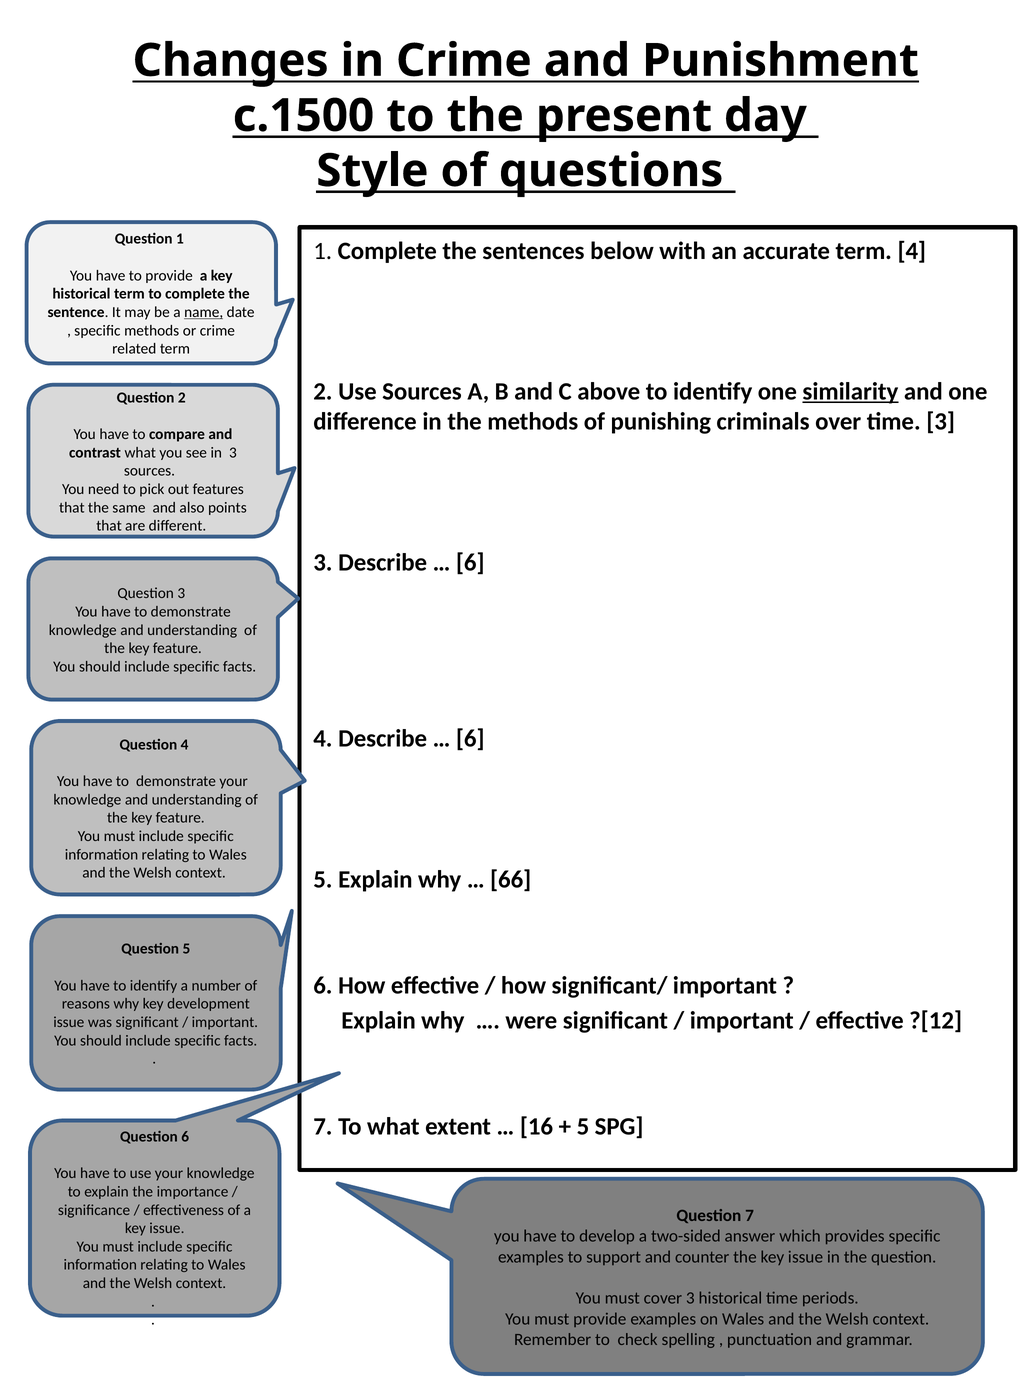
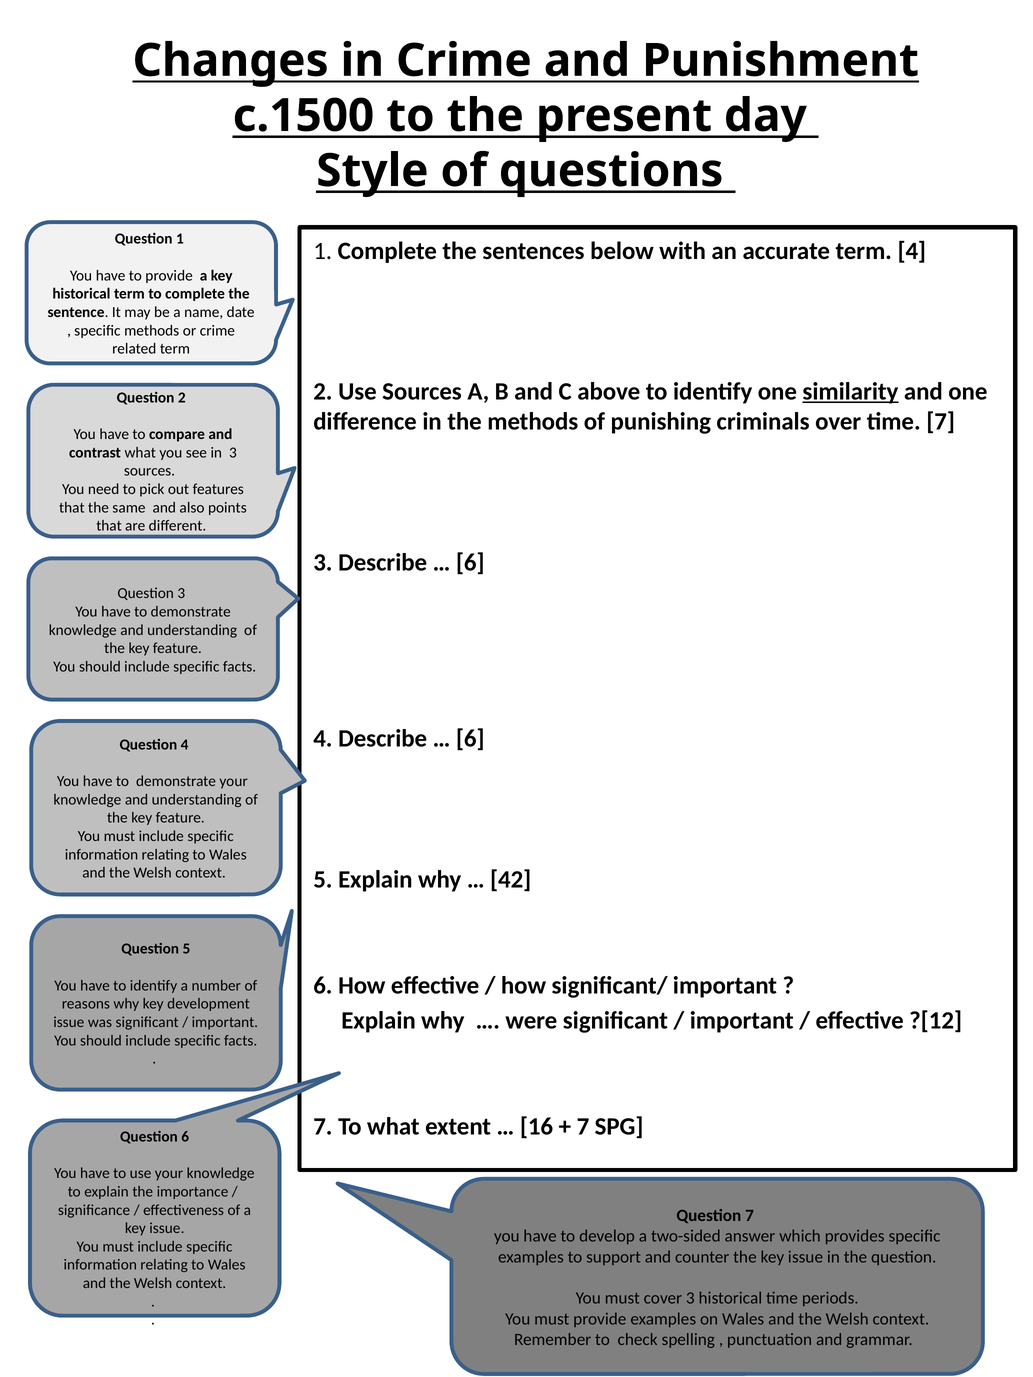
name underline: present -> none
time 3: 3 -> 7
66: 66 -> 42
5 at (583, 1127): 5 -> 7
